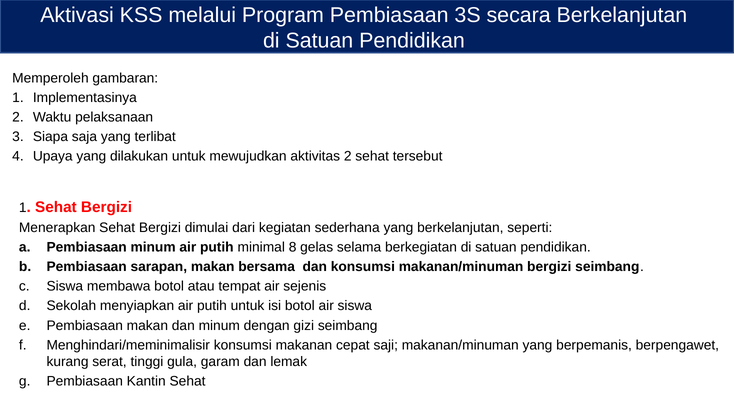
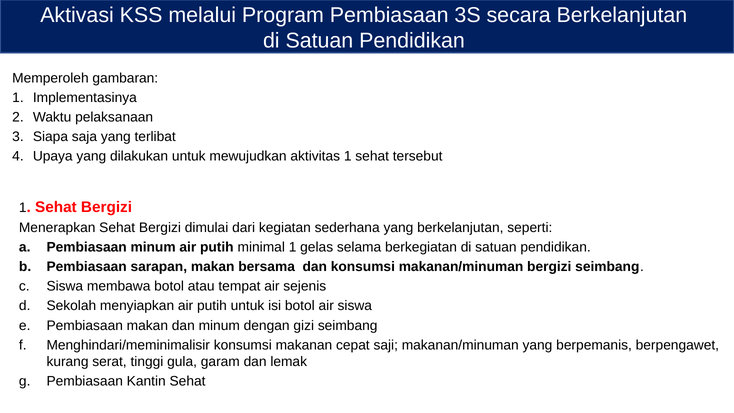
aktivitas 2: 2 -> 1
minimal 8: 8 -> 1
